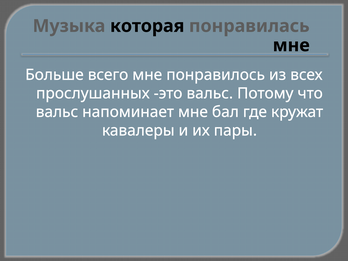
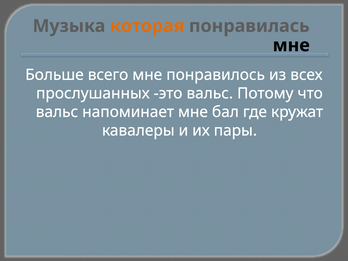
которая colour: black -> orange
